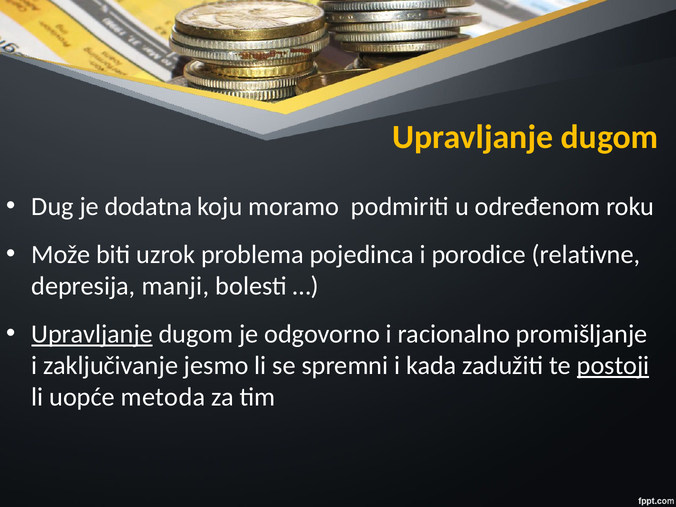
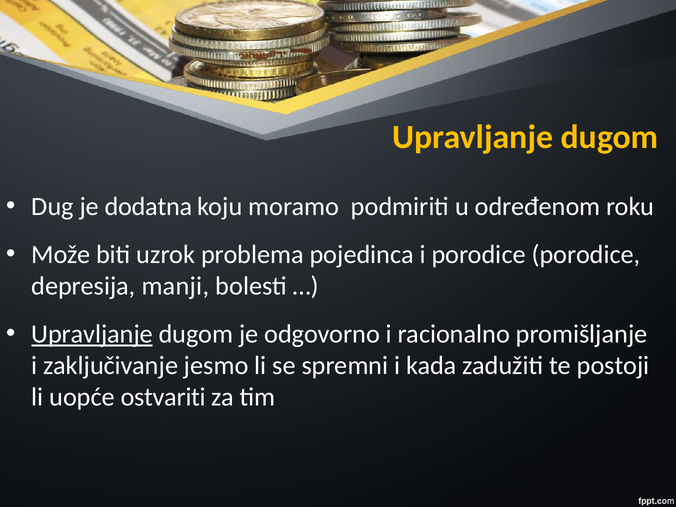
porodice relativne: relativne -> porodice
postoji underline: present -> none
metoda: metoda -> ostvariti
